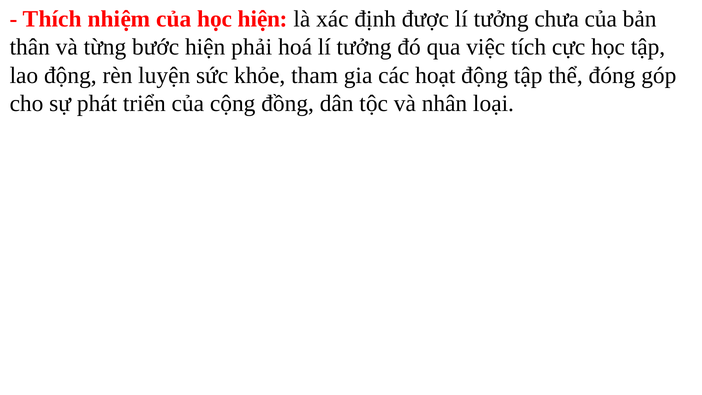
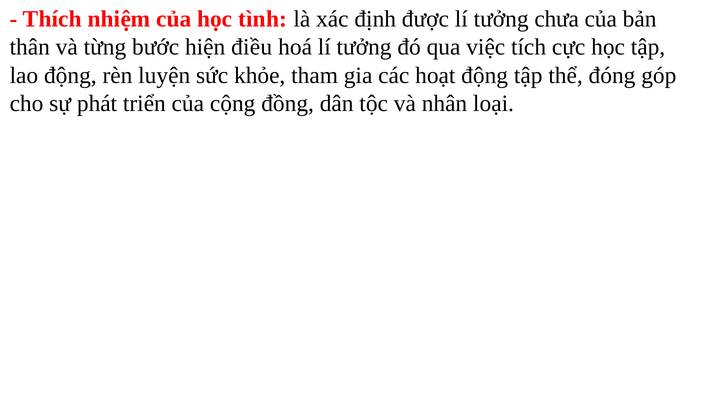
học hiện: hiện -> tình
phải: phải -> điều
